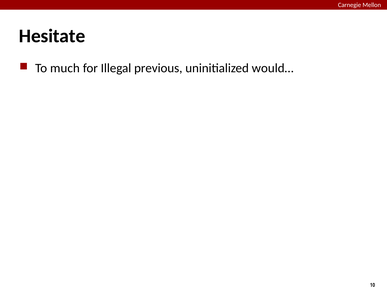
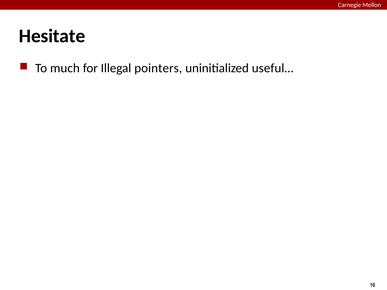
previous: previous -> pointers
would…: would… -> useful…
